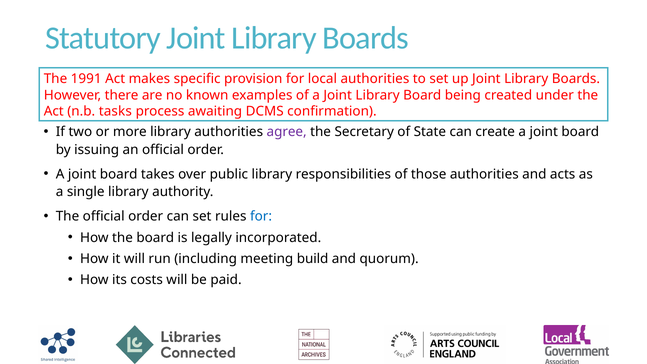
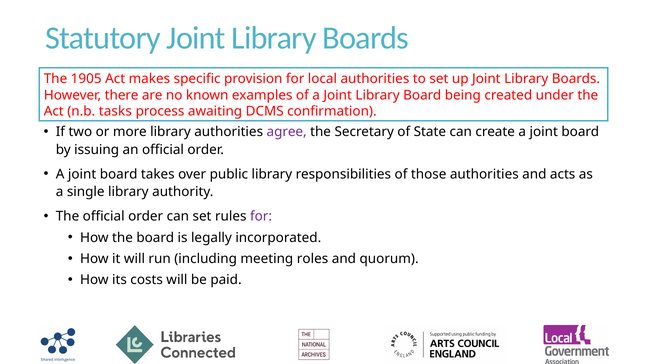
1991: 1991 -> 1905
for at (261, 216) colour: blue -> purple
build: build -> roles
